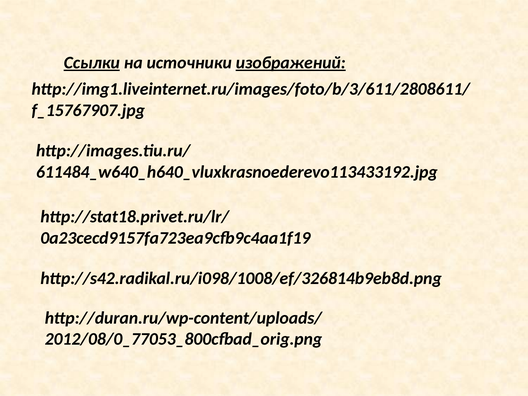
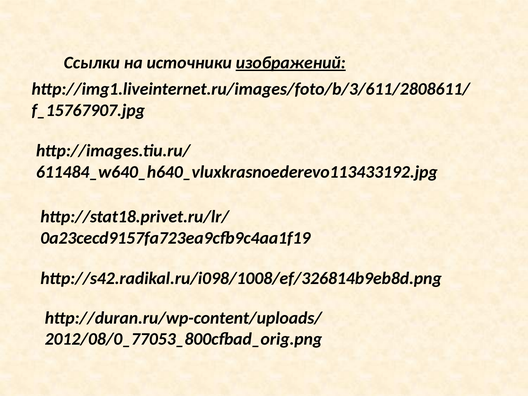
Ссылки underline: present -> none
